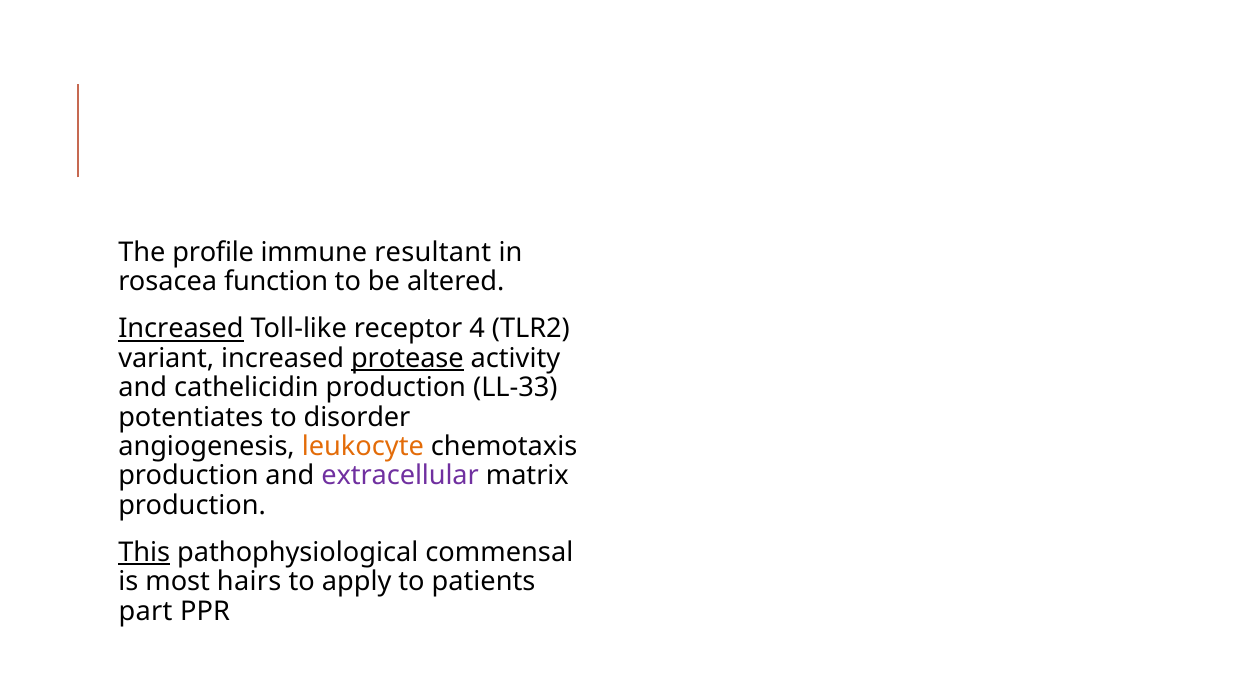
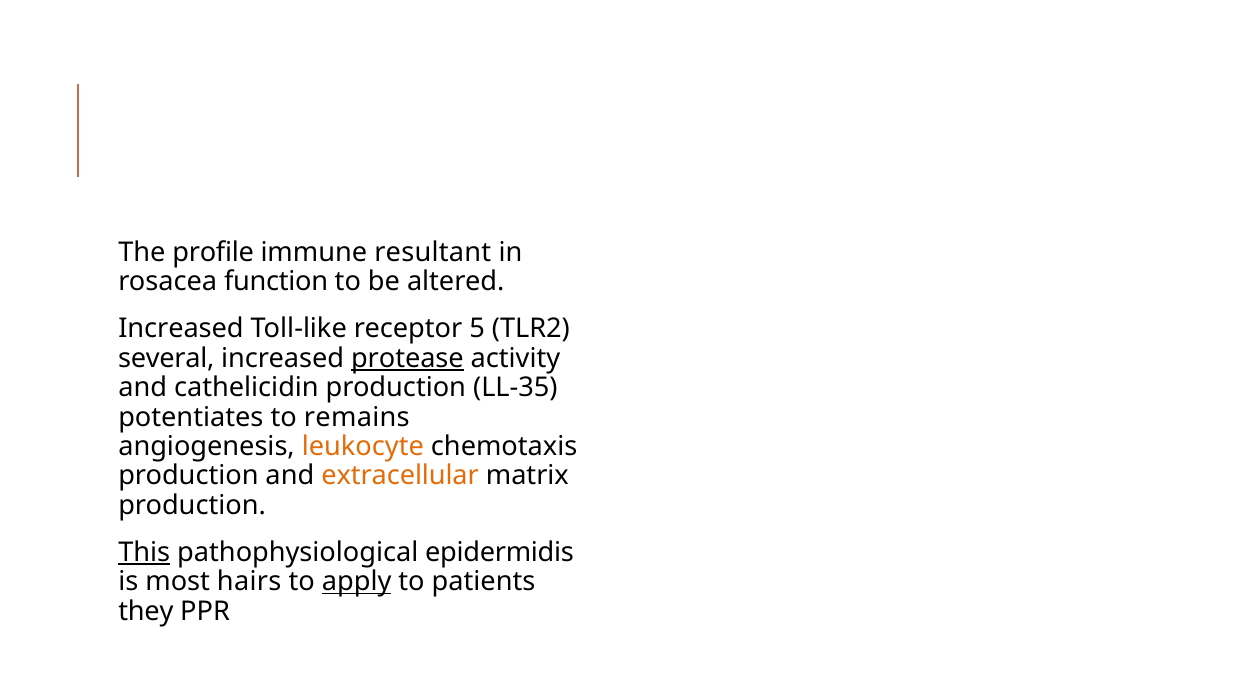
Increased at (181, 329) underline: present -> none
4: 4 -> 5
variant: variant -> several
LL‐33: LL‐33 -> LL‐35
disorder: disorder -> remains
extracellular colour: purple -> orange
commensal: commensal -> epidermidis
apply underline: none -> present
part: part -> they
